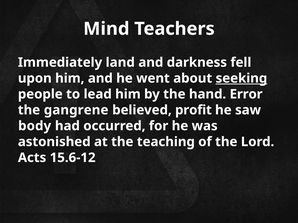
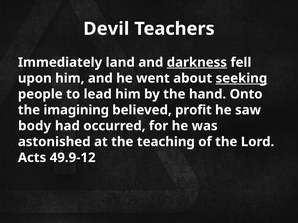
Mind: Mind -> Devil
darkness underline: none -> present
Error: Error -> Onto
gangrene: gangrene -> imagining
15.6-12: 15.6-12 -> 49.9-12
